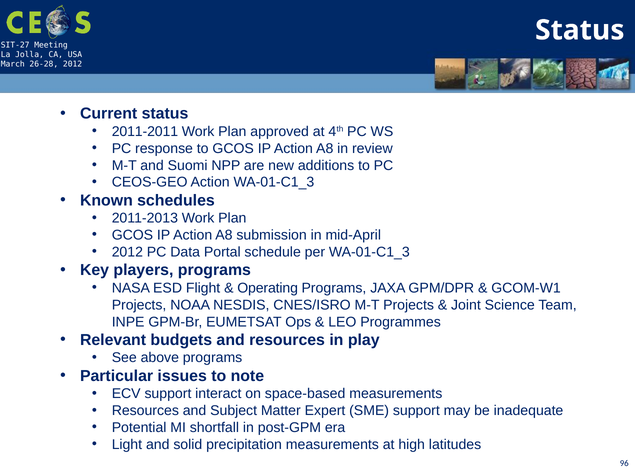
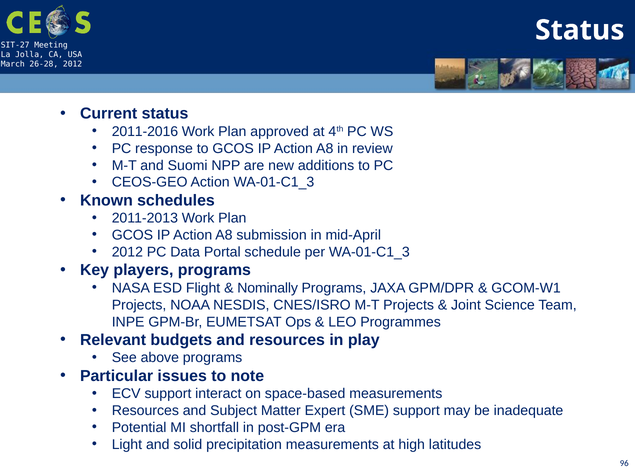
2011-2011: 2011-2011 -> 2011-2016
Operating: Operating -> Nominally
